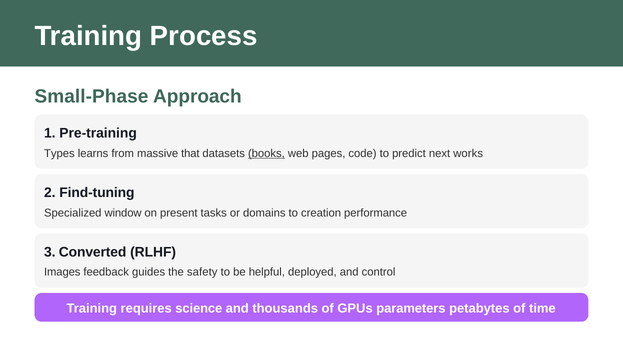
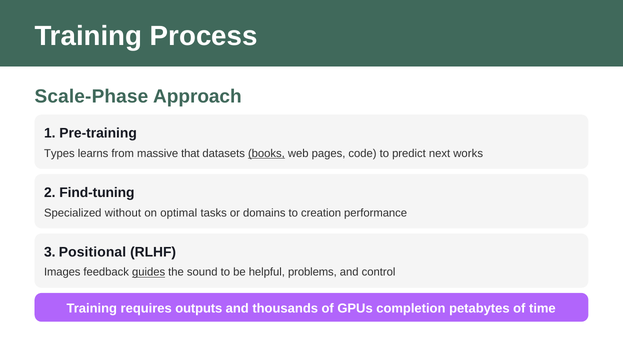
Small-Phase: Small-Phase -> Scale-Phase
window: window -> without
present: present -> optimal
Converted: Converted -> Positional
guides underline: none -> present
safety: safety -> sound
deployed: deployed -> problems
science: science -> outputs
parameters: parameters -> completion
